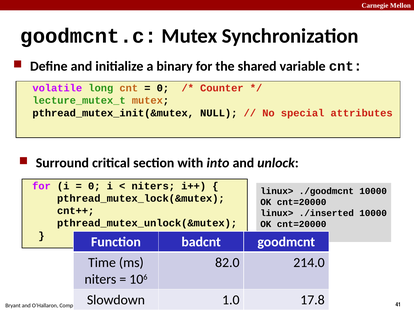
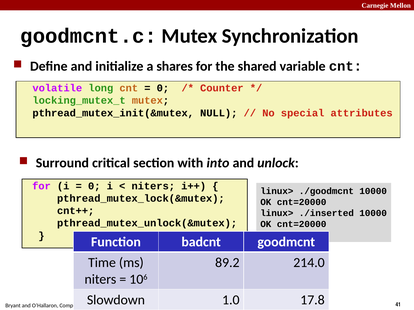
binary: binary -> shares
lecture_mutex_t: lecture_mutex_t -> locking_mutex_t
82.0: 82.0 -> 89.2
